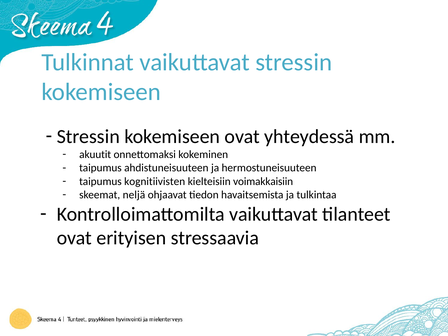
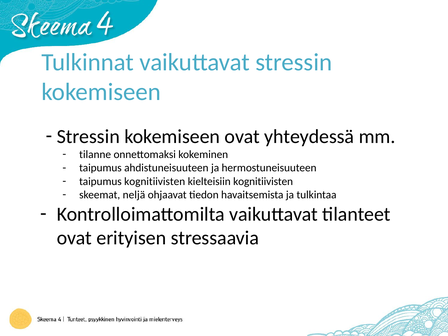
akuutit: akuutit -> tilanne
kielteisiin voimakkaisiin: voimakkaisiin -> kognitiivisten
